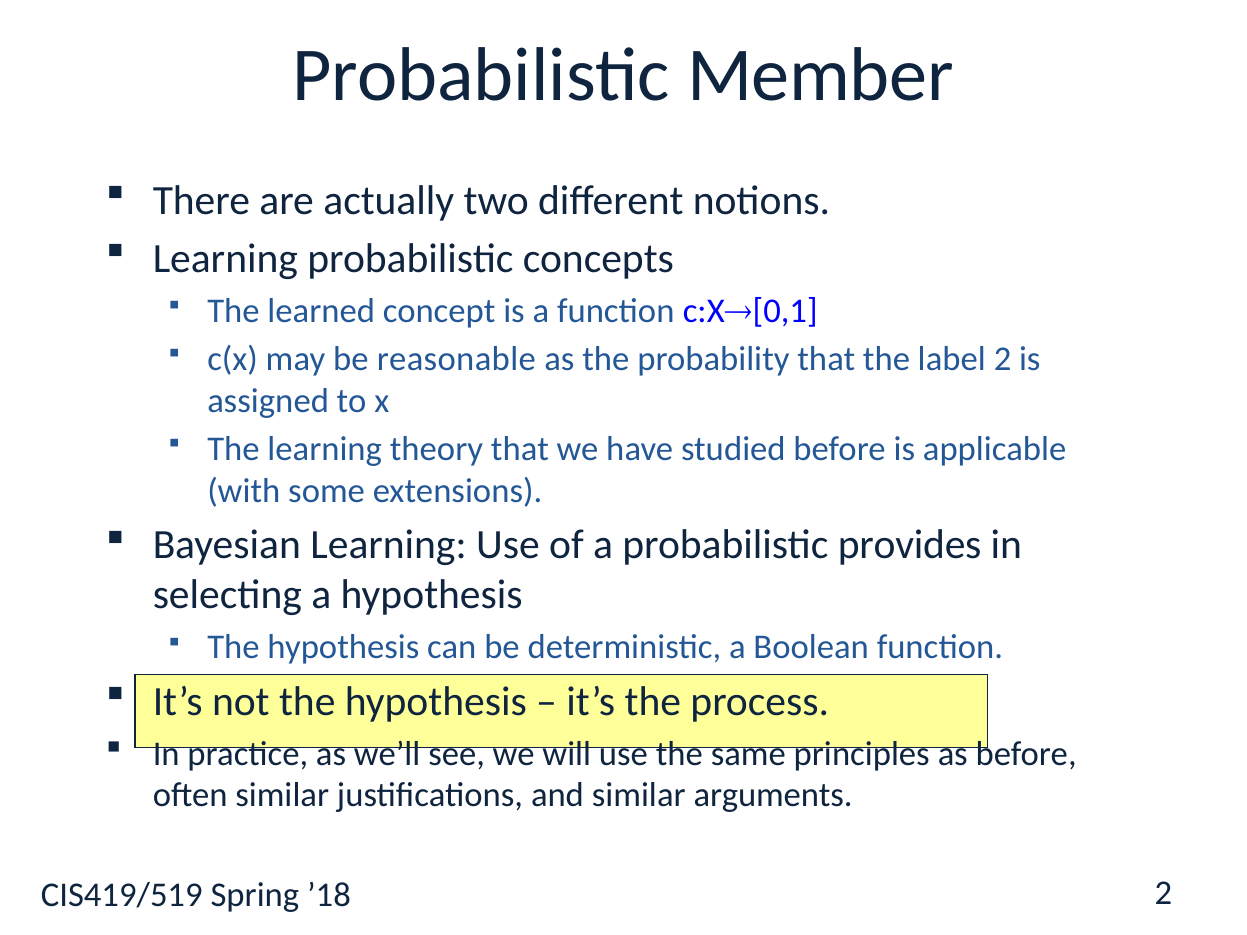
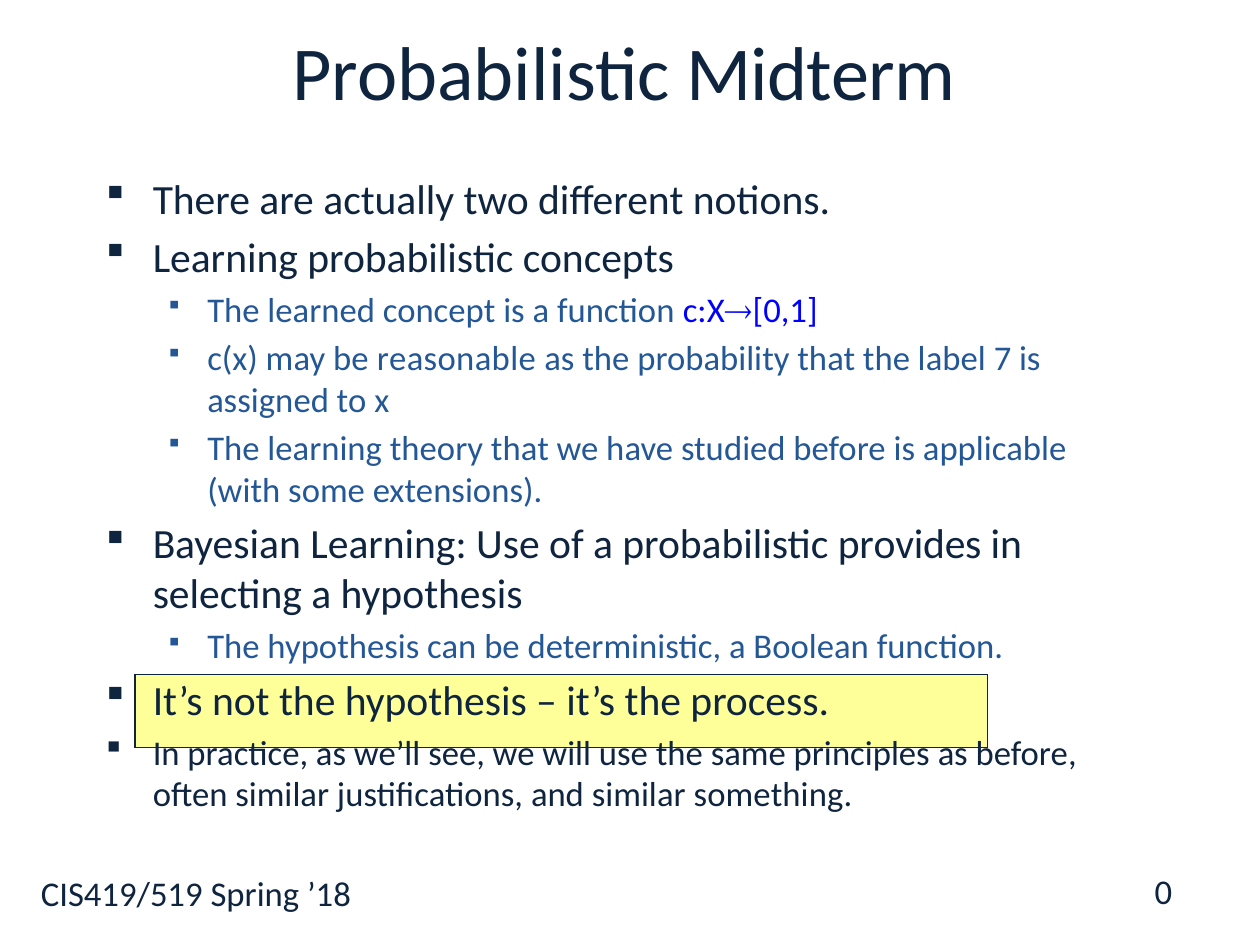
Member: Member -> Midterm
label 2: 2 -> 7
arguments: arguments -> something
2 at (1163, 894): 2 -> 0
